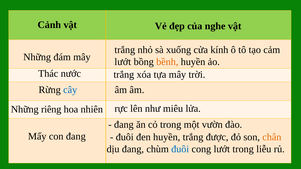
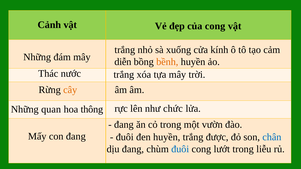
của nghe: nghe -> cong
lướt at (123, 62): lướt -> diễn
cây colour: blue -> orange
miêu: miêu -> chức
riêng: riêng -> quan
nhiên: nhiên -> thông
chân colour: orange -> blue
